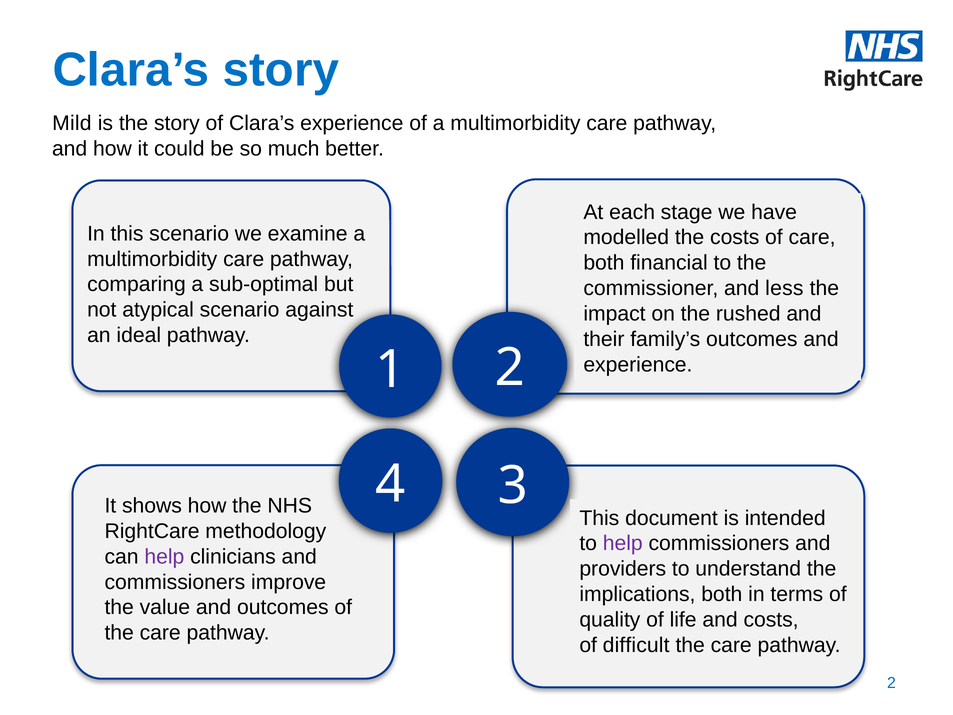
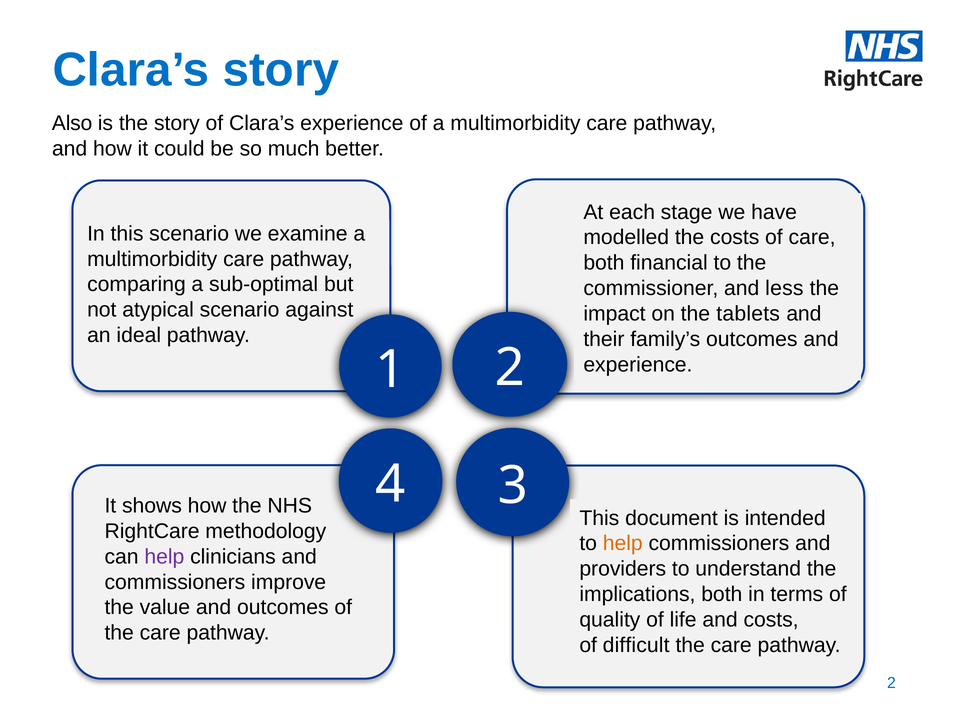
Mild: Mild -> Also
rushed: rushed -> tablets
help at (623, 543) colour: purple -> orange
